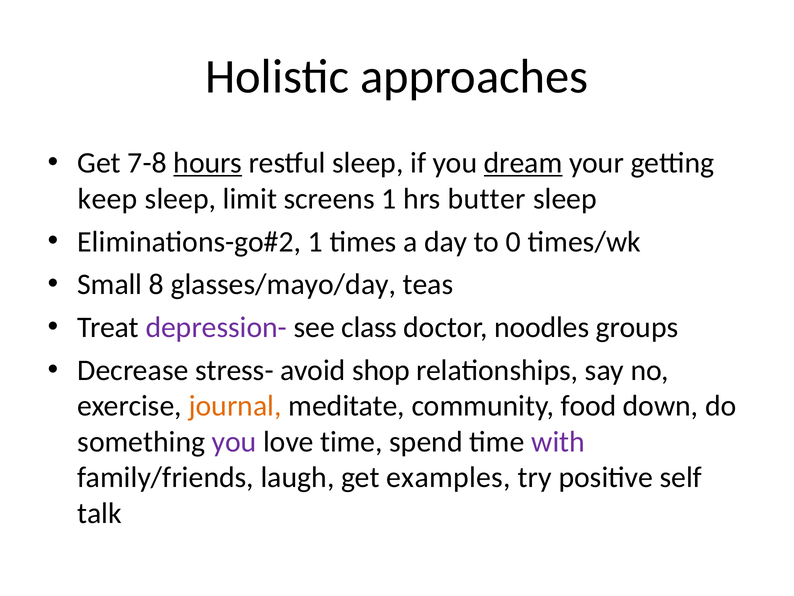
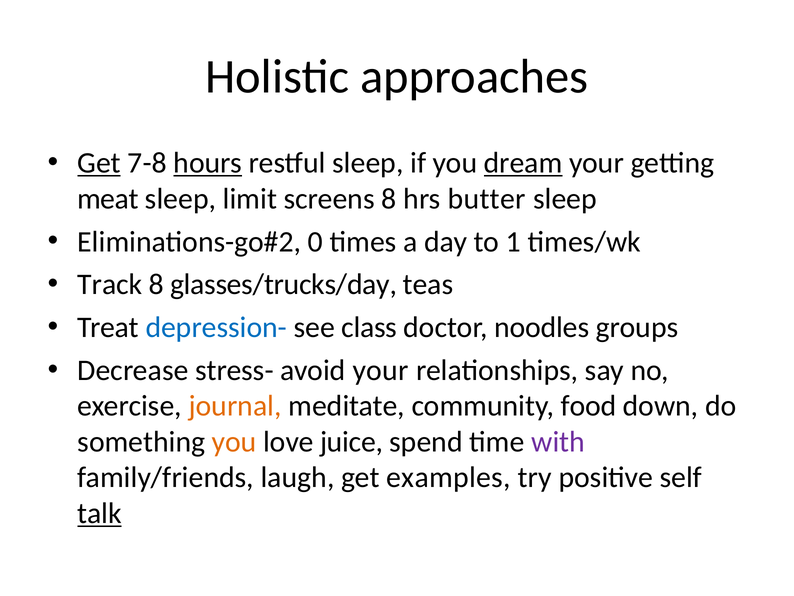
Get at (99, 163) underline: none -> present
keep: keep -> meat
screens 1: 1 -> 8
1 at (316, 241): 1 -> 0
0: 0 -> 1
Small: Small -> Track
glasses/mayo/day: glasses/mayo/day -> glasses/trucks/day
depression- colour: purple -> blue
avoid shop: shop -> your
you at (234, 441) colour: purple -> orange
love time: time -> juice
talk underline: none -> present
